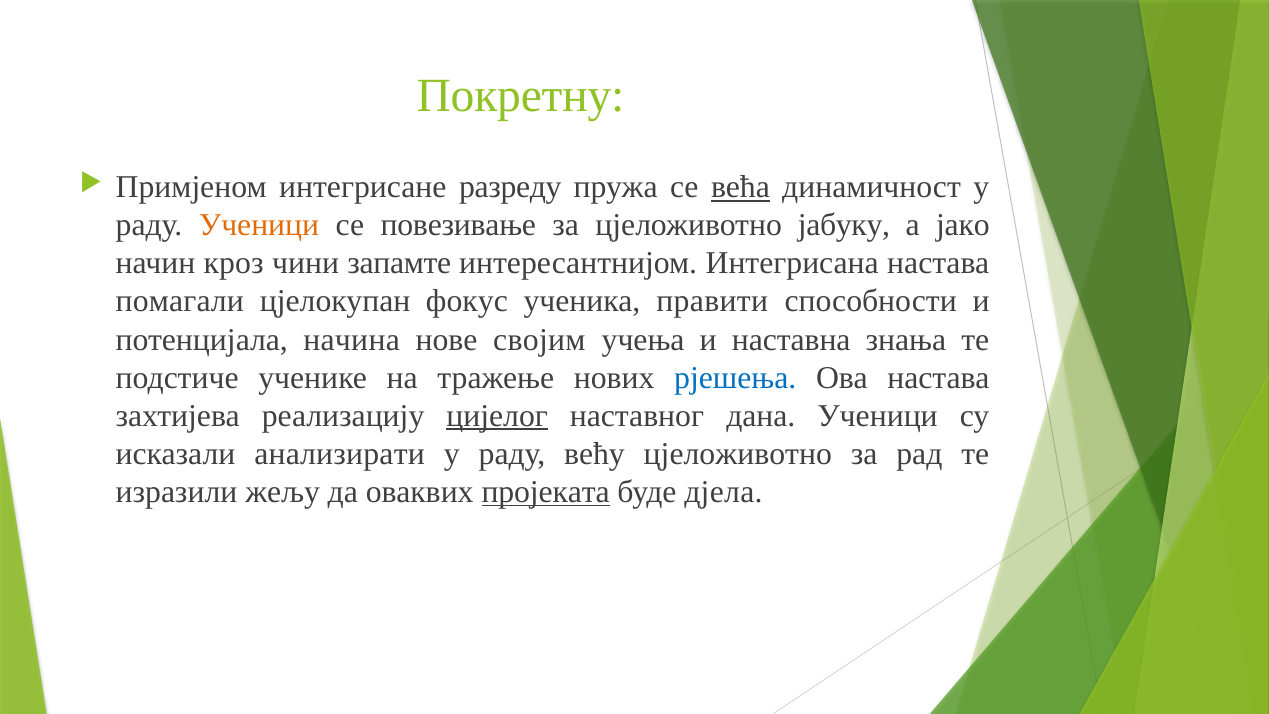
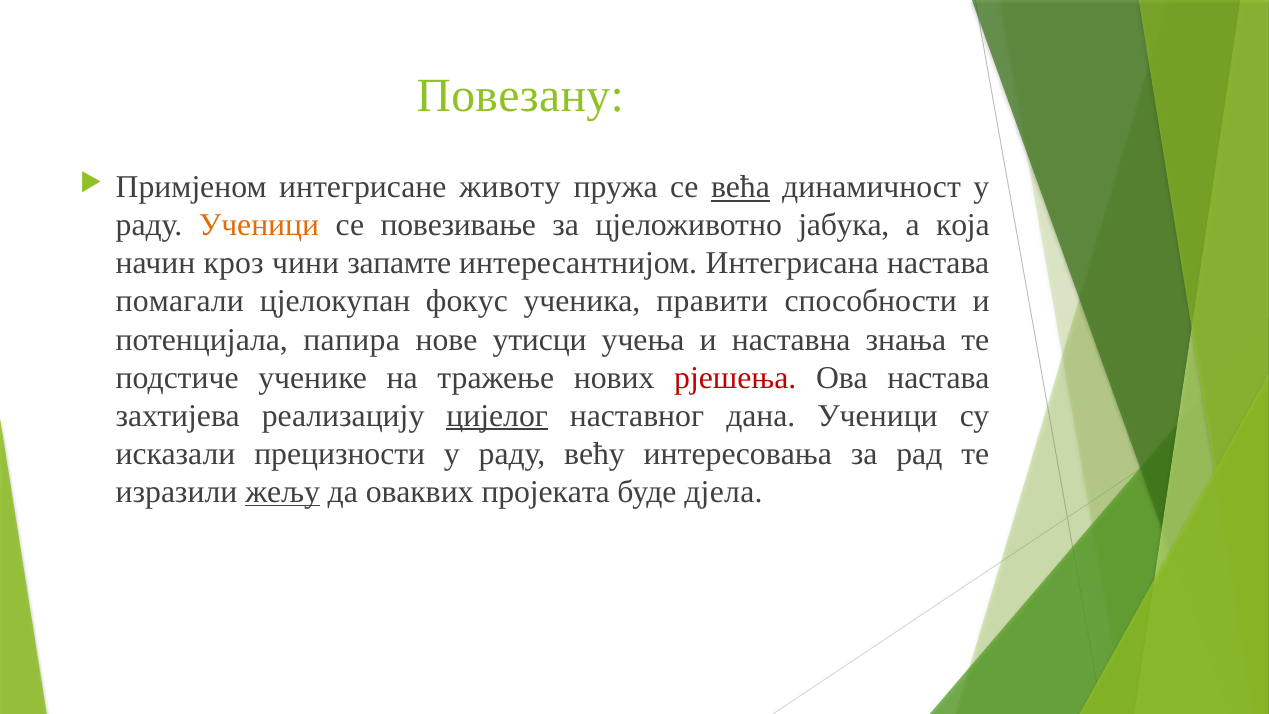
Покретну: Покретну -> Повезану
разреду: разреду -> животу
јабуку: јабуку -> јабука
јако: јако -> која
начина: начина -> папира
својим: својим -> утисци
рјешења colour: blue -> red
анализирати: анализирати -> прецизности
већу цјеложивотно: цјеложивотно -> интересовања
жељу underline: none -> present
пројеката underline: present -> none
